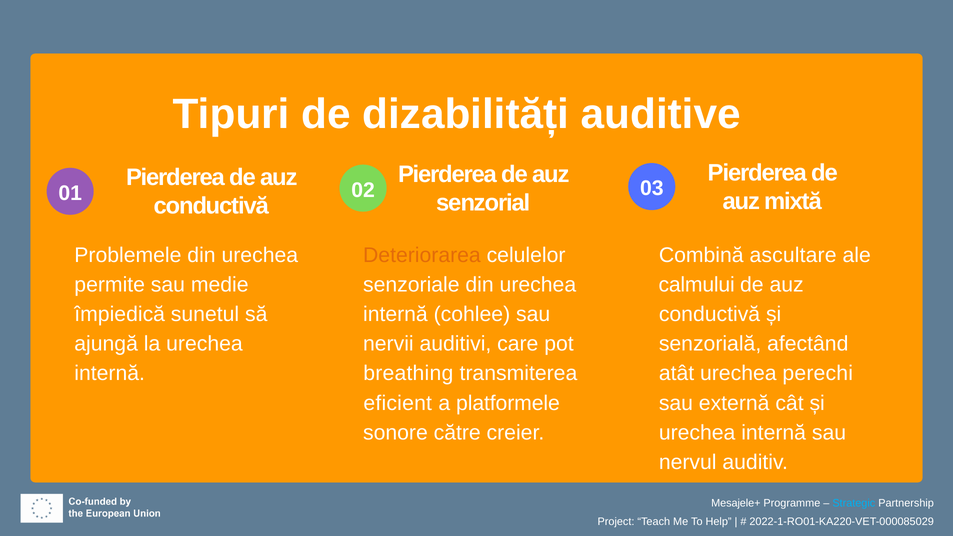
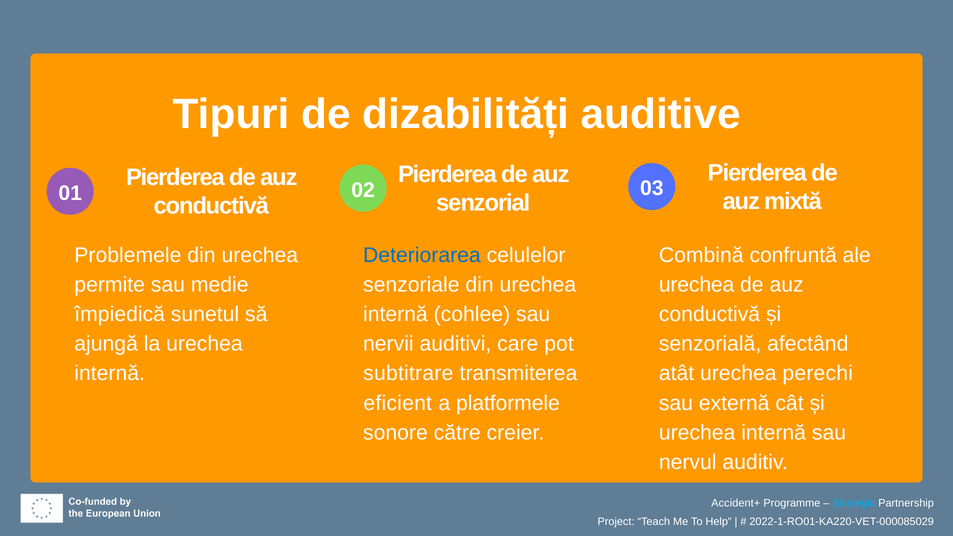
Deteriorarea colour: orange -> blue
ascultare: ascultare -> confruntă
calmului at (697, 285): calmului -> urechea
breathing: breathing -> subtitrare
Mesajele+: Mesajele+ -> Accident+
